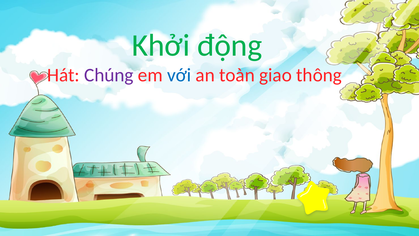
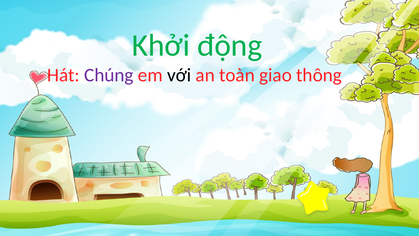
với colour: blue -> black
